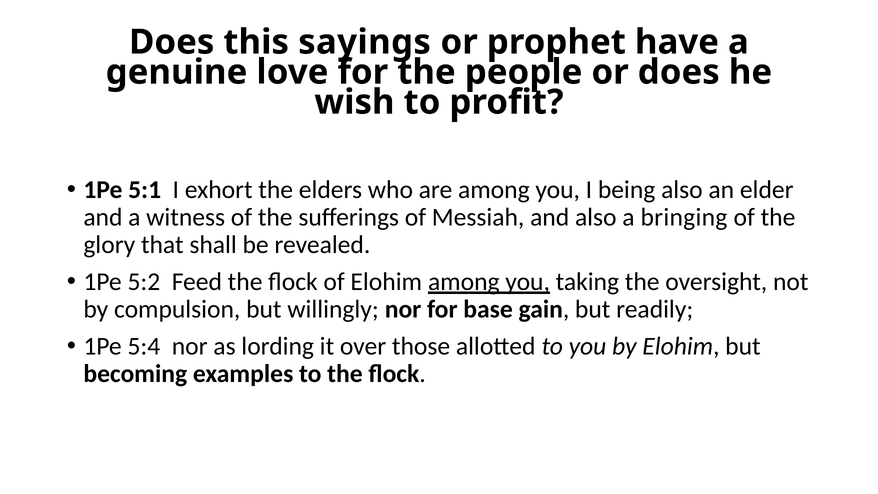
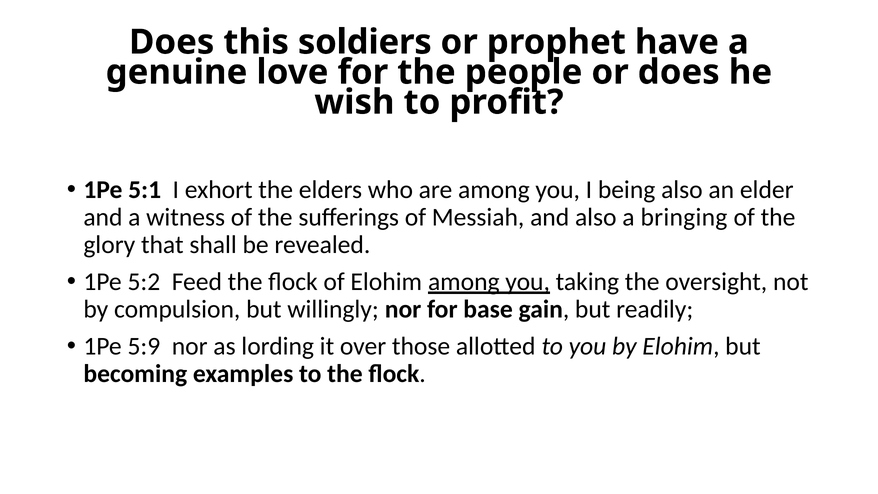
sayings: sayings -> soldiers
5:4: 5:4 -> 5:9
